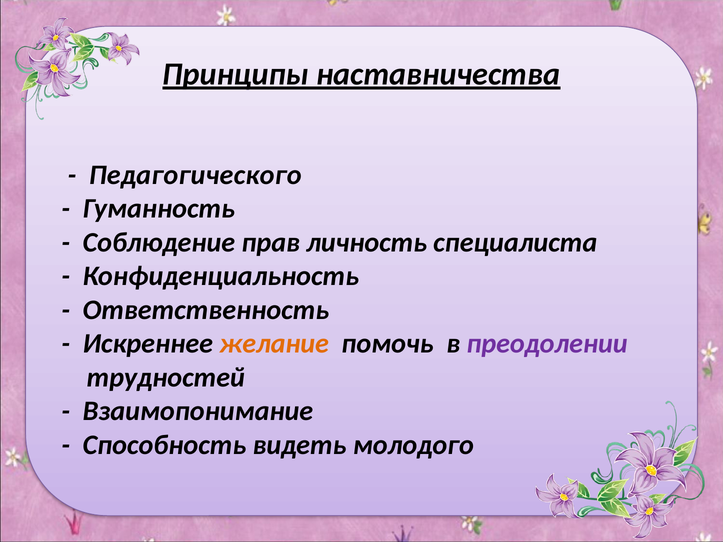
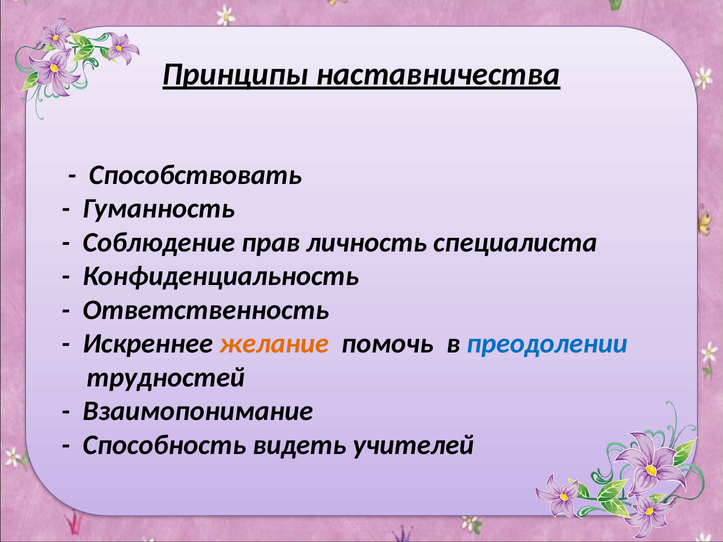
Педагогического: Педагогического -> Способствовать
преодолении colour: purple -> blue
молодого: молодого -> учителей
